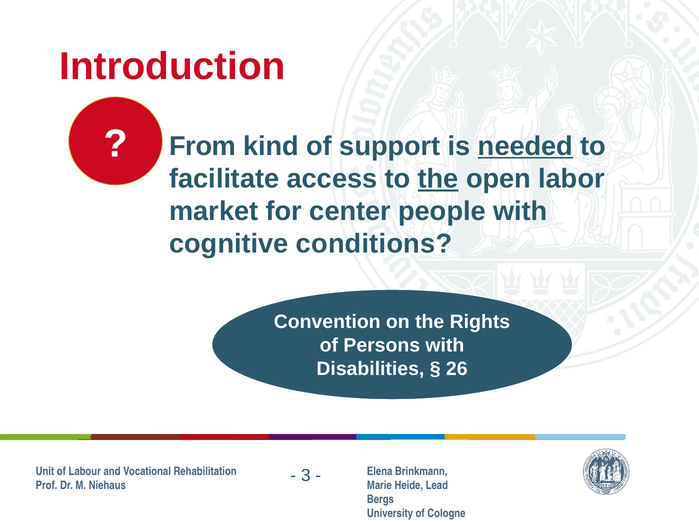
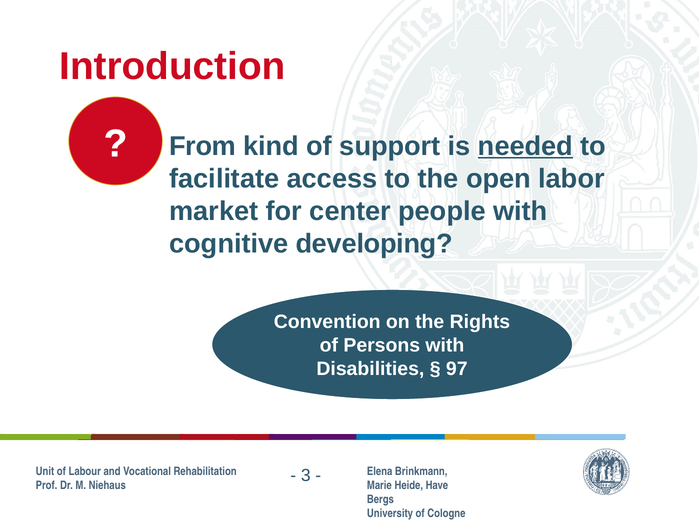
the at (438, 179) underline: present -> none
conditions: conditions -> developing
26: 26 -> 97
Lead: Lead -> Have
